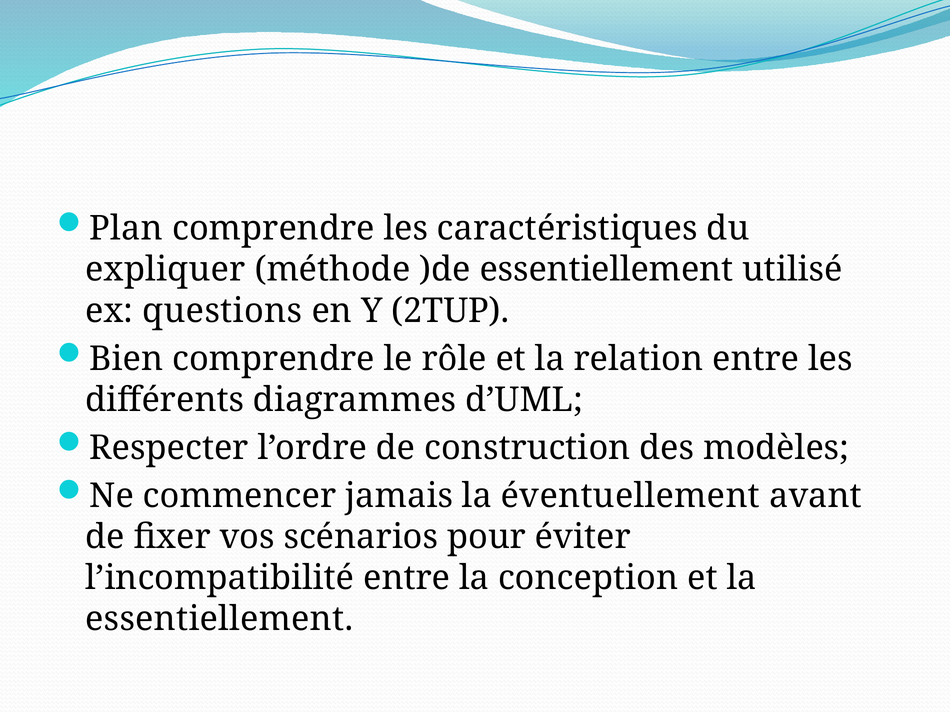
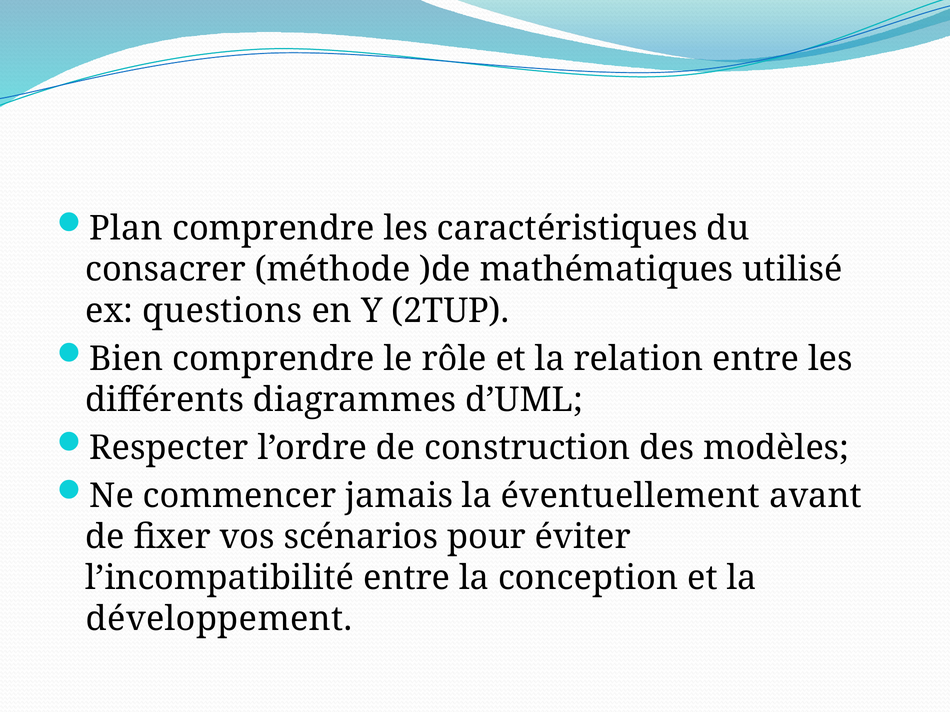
expliquer: expliquer -> consacrer
)de essentiellement: essentiellement -> mathématiques
essentiellement at (219, 620): essentiellement -> développement
